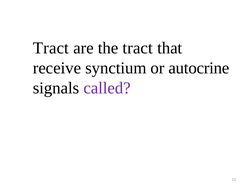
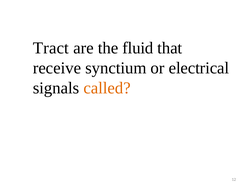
the tract: tract -> fluid
autocrine: autocrine -> electrical
called colour: purple -> orange
